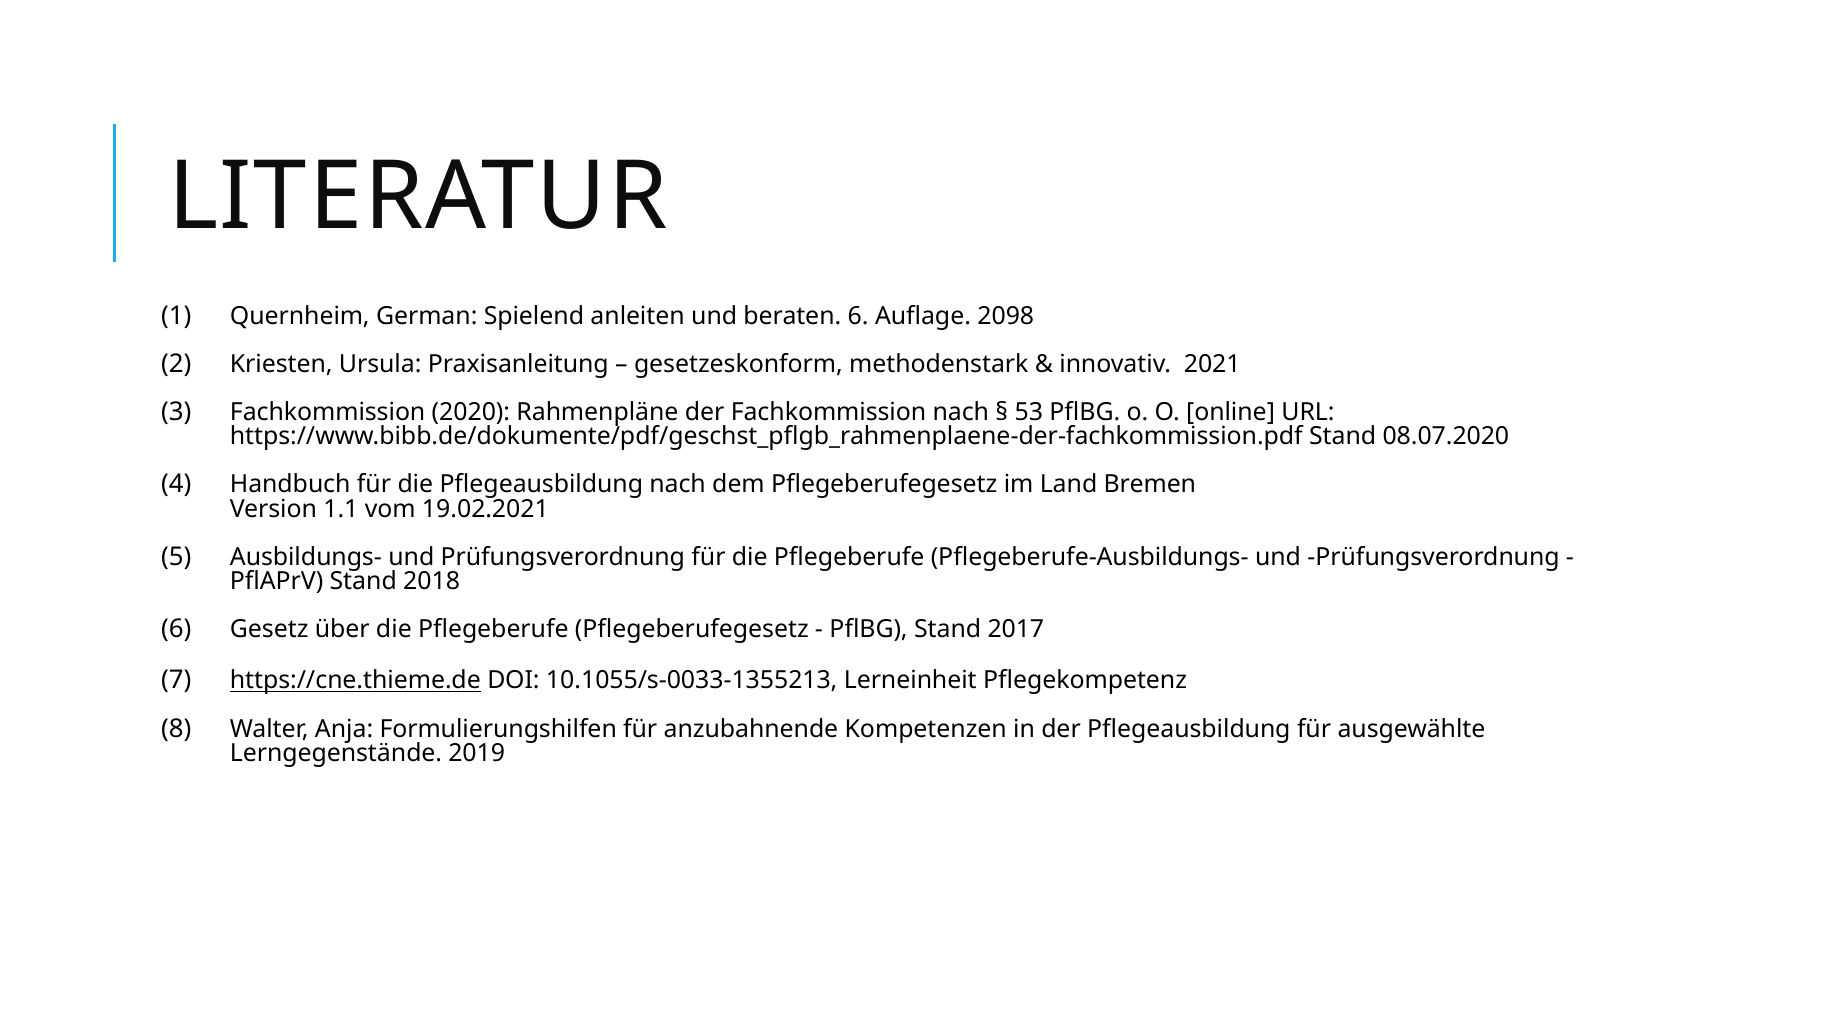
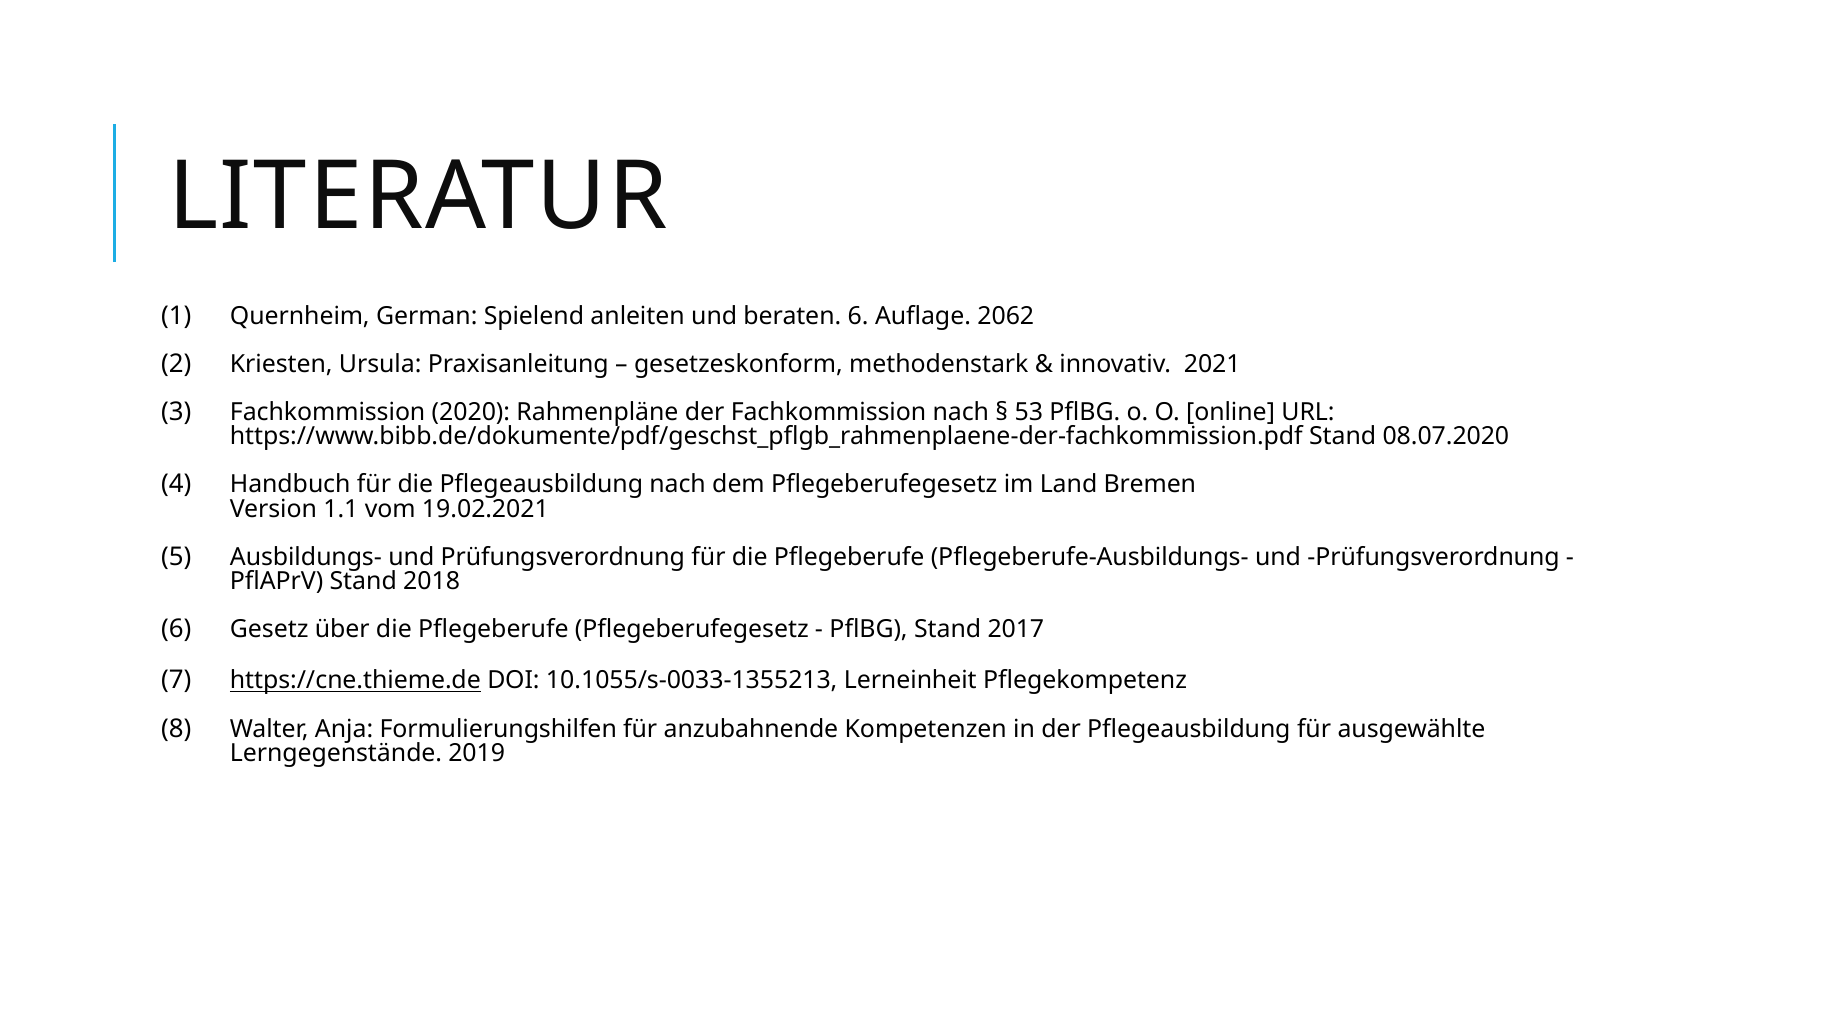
2098: 2098 -> 2062
